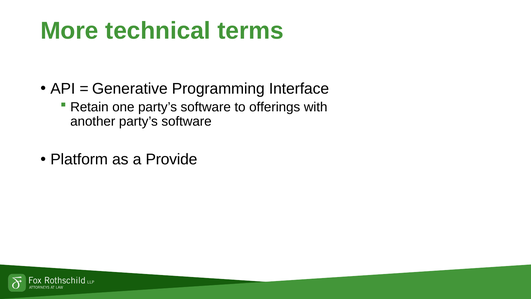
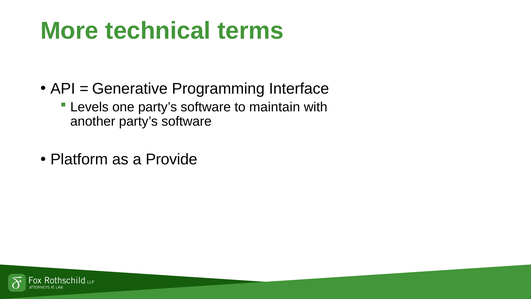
Retain: Retain -> Levels
offerings: offerings -> maintain
